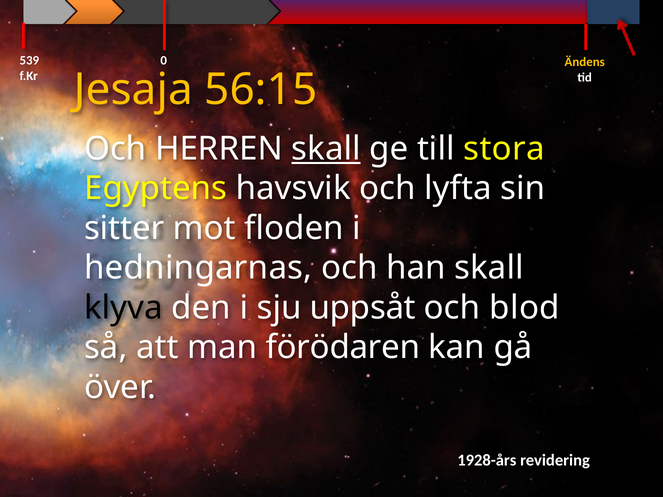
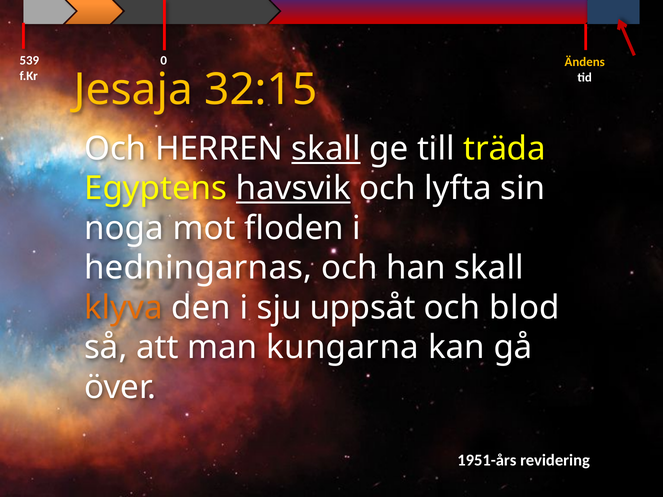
56:15: 56:15 -> 32:15
stora: stora -> träda
havsvik underline: none -> present
sitter: sitter -> noga
klyva colour: black -> orange
förödaren: förödaren -> kungarna
1928-års: 1928-års -> 1951-års
